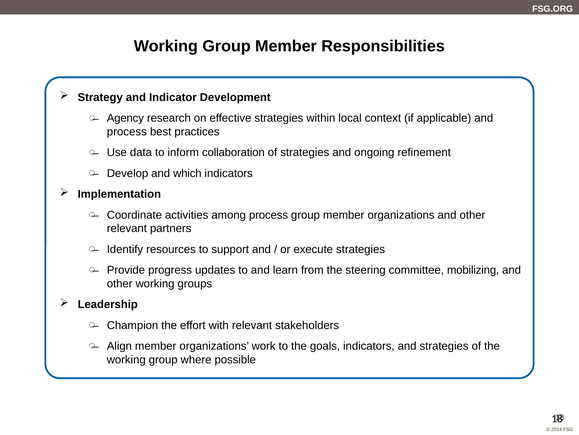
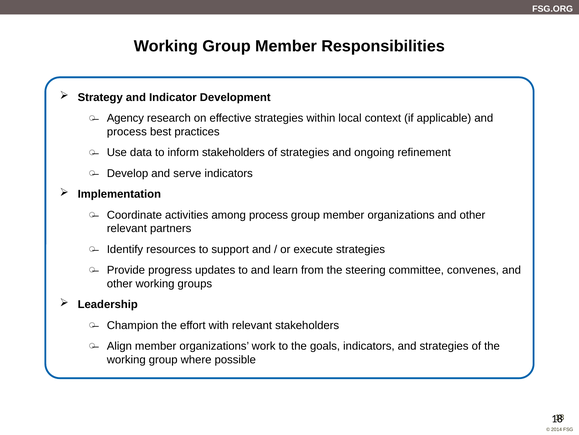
inform collaboration: collaboration -> stakeholders
which: which -> serve
mobilizing: mobilizing -> convenes
